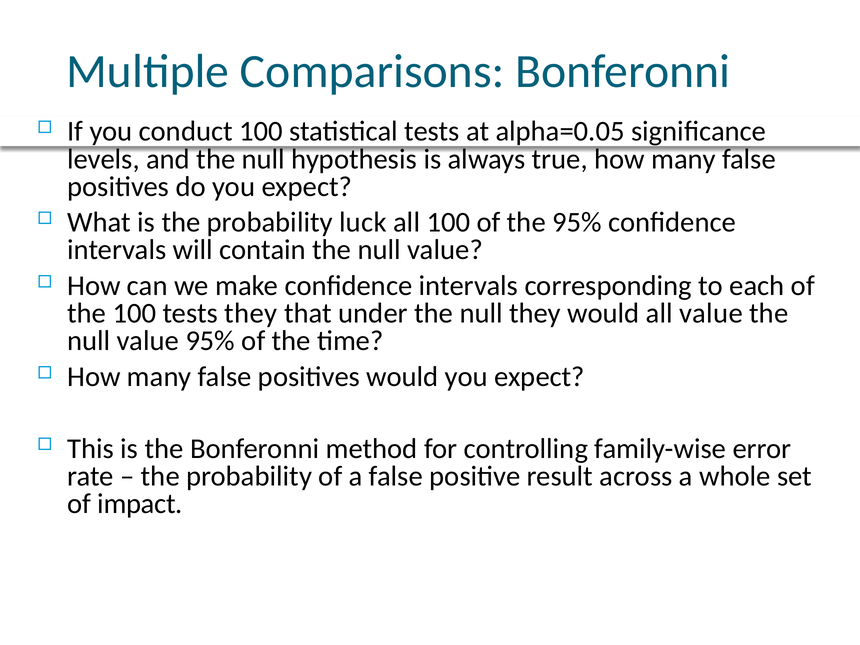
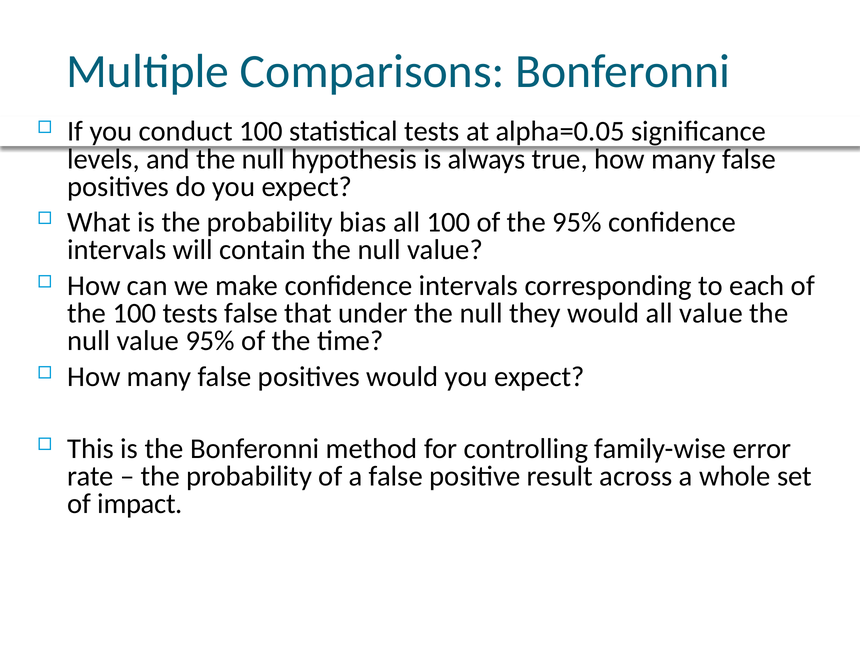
luck: luck -> bias
tests they: they -> false
